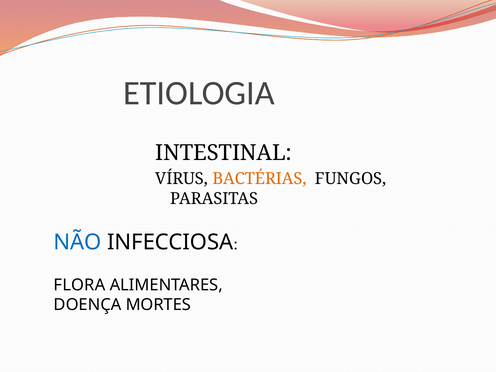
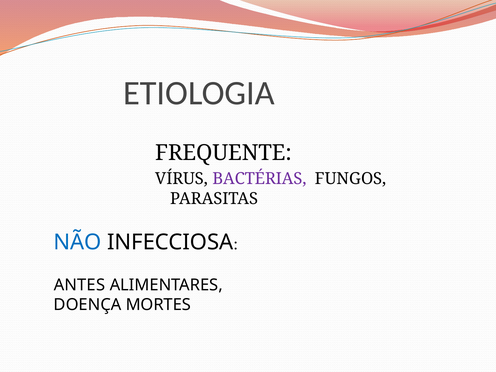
INTESTINAL: INTESTINAL -> FREQUENTE
BACTÉRIAS colour: orange -> purple
FLORA: FLORA -> ANTES
